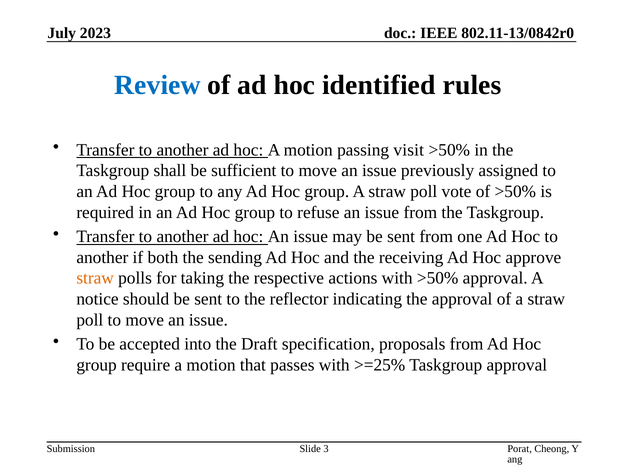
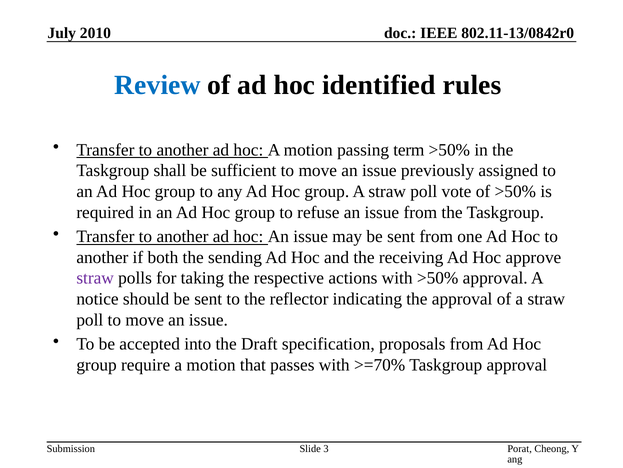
2023: 2023 -> 2010
visit: visit -> term
straw at (95, 278) colour: orange -> purple
>=25%: >=25% -> >=70%
